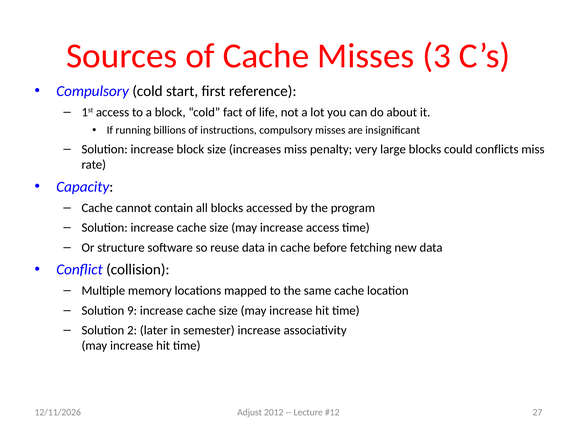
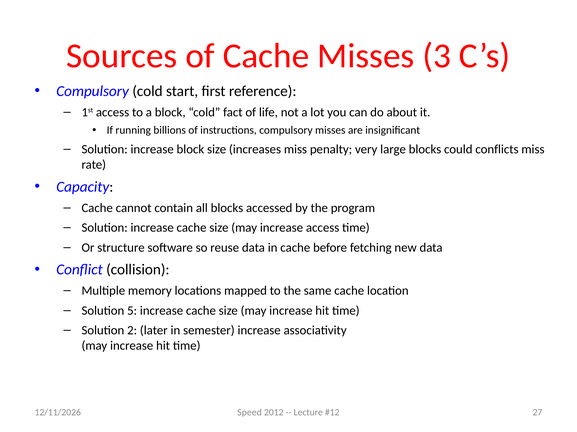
9: 9 -> 5
Adjust: Adjust -> Speed
